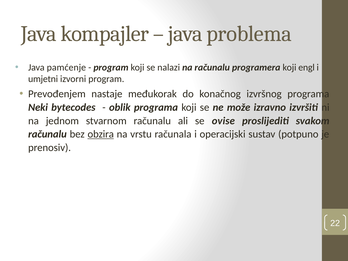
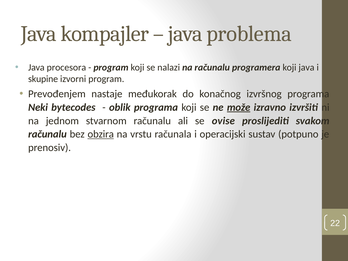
pamćenje: pamćenje -> procesora
koji engl: engl -> java
umjetni: umjetni -> skupine
može underline: none -> present
